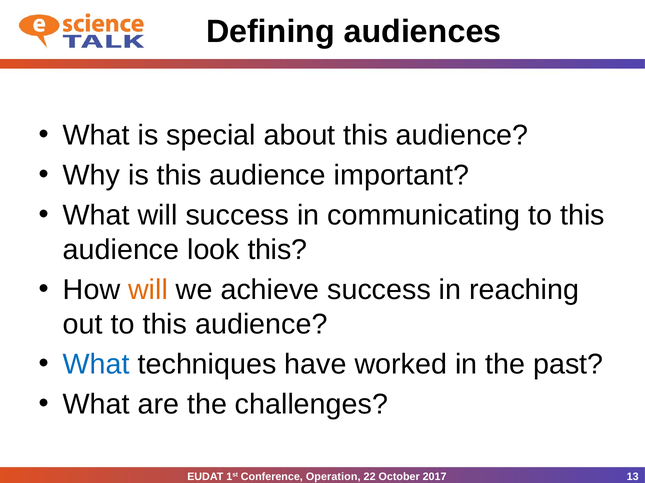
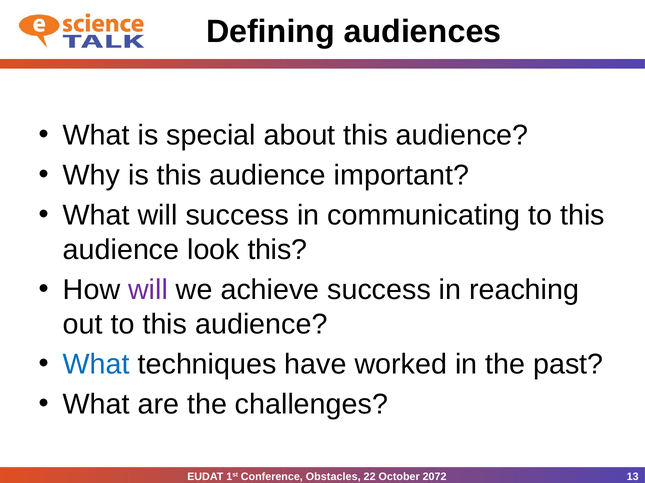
will at (148, 290) colour: orange -> purple
Operation: Operation -> Obstacles
2017: 2017 -> 2072
